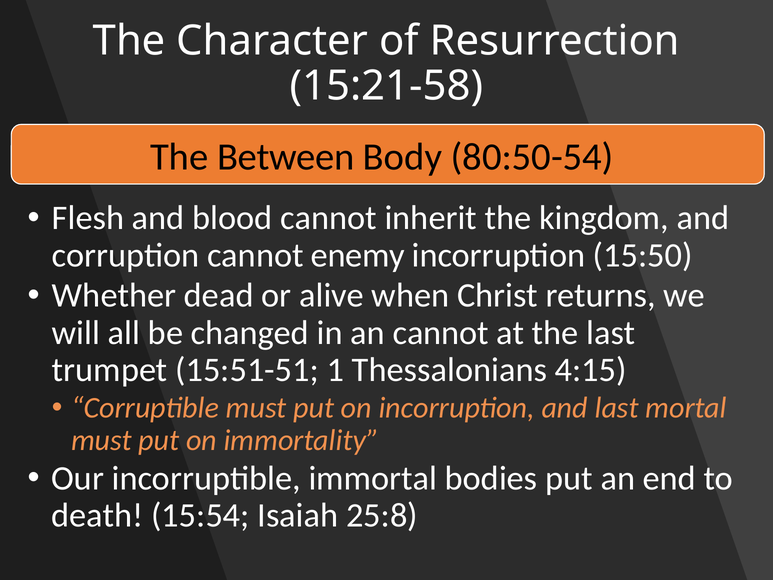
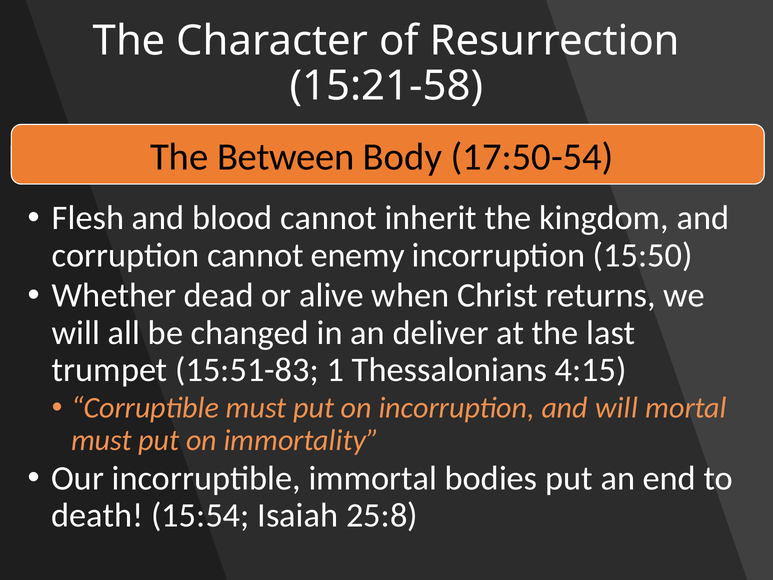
80:50-54: 80:50-54 -> 17:50-54
an cannot: cannot -> deliver
15:51-51: 15:51-51 -> 15:51-83
and last: last -> will
